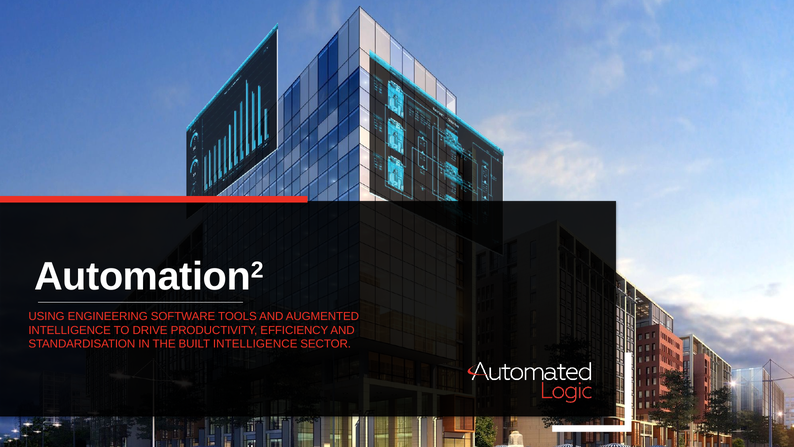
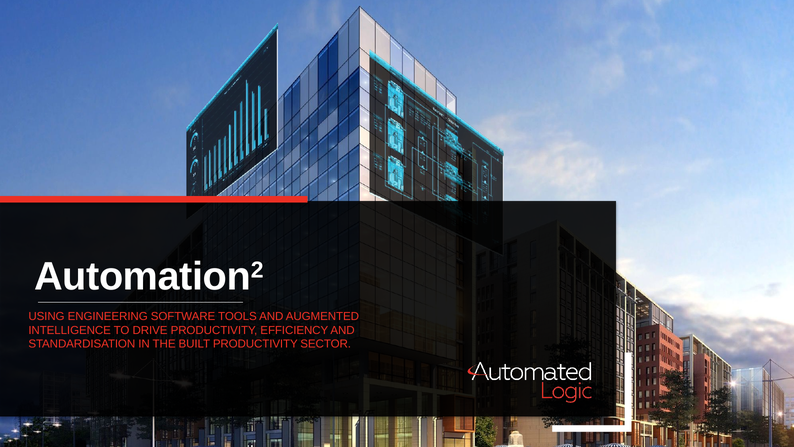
BUILT INTELLIGENCE: INTELLIGENCE -> PRODUCTIVITY
